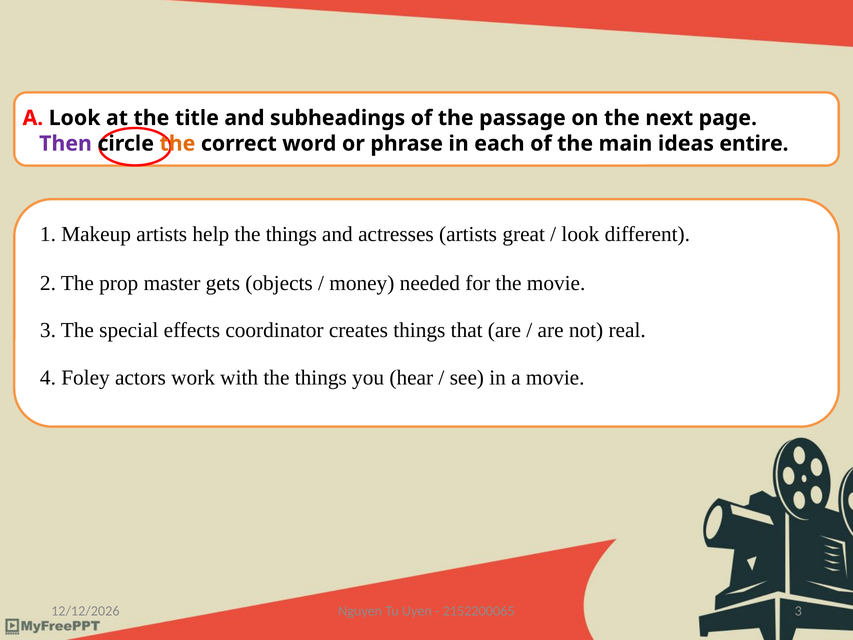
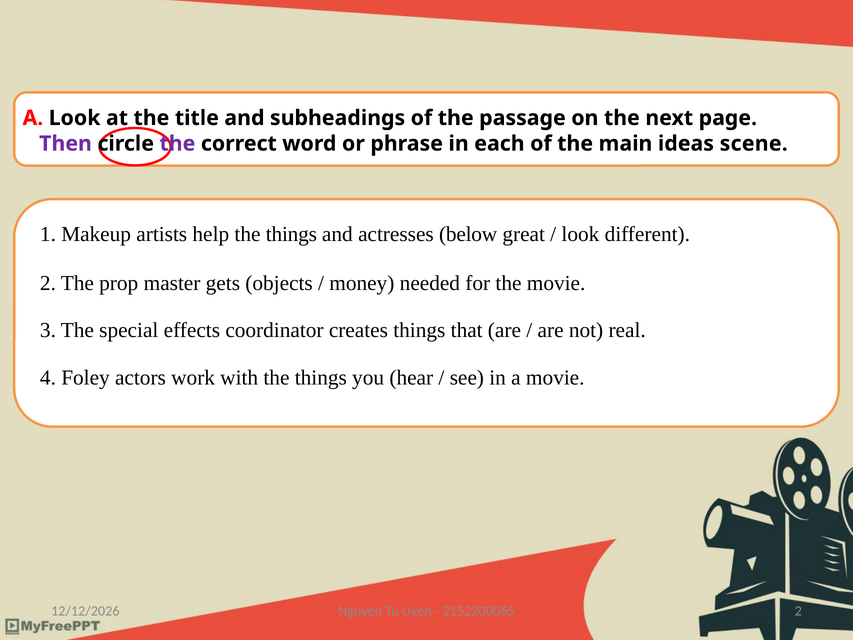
the at (177, 144) colour: orange -> purple
entire: entire -> scene
actresses artists: artists -> below
2152200065 3: 3 -> 2
